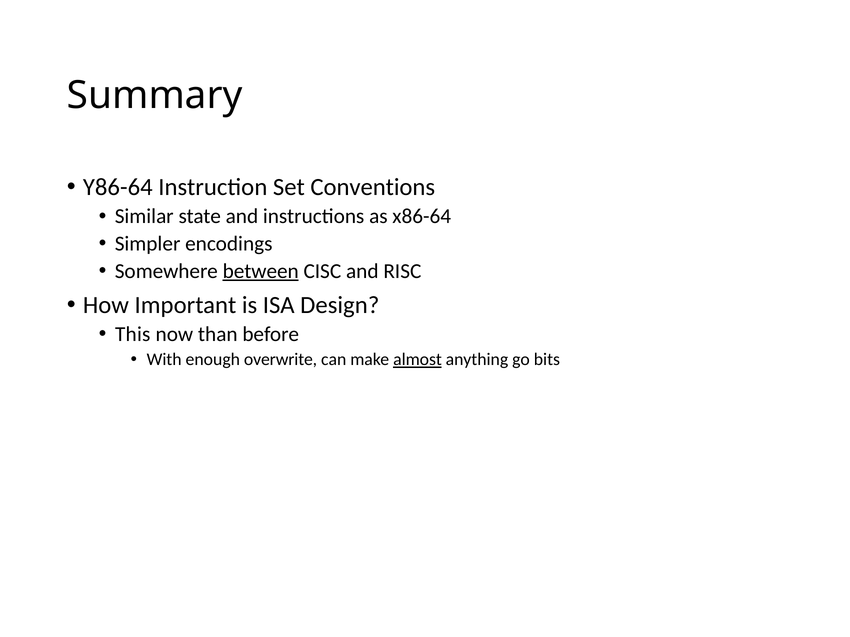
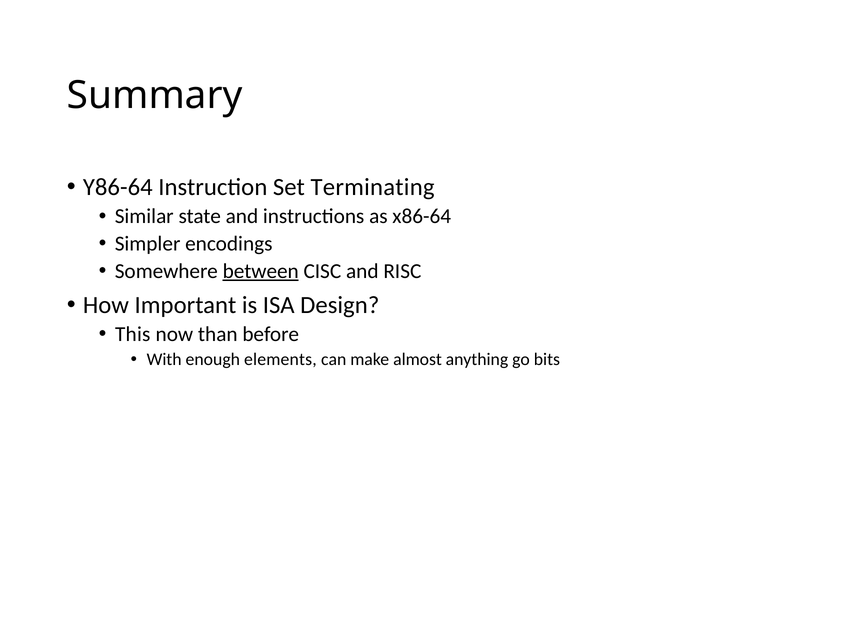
Conventions: Conventions -> Terminating
overwrite: overwrite -> elements
almost underline: present -> none
